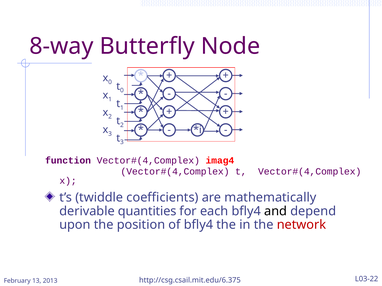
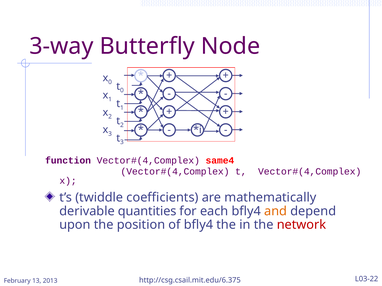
8-way: 8-way -> 3-way
imag4: imag4 -> same4
and colour: black -> orange
